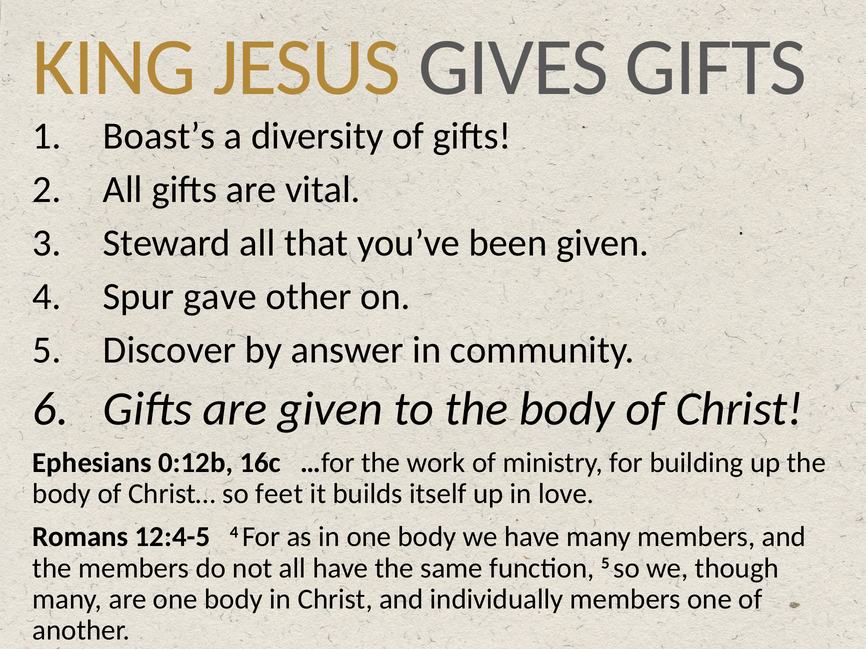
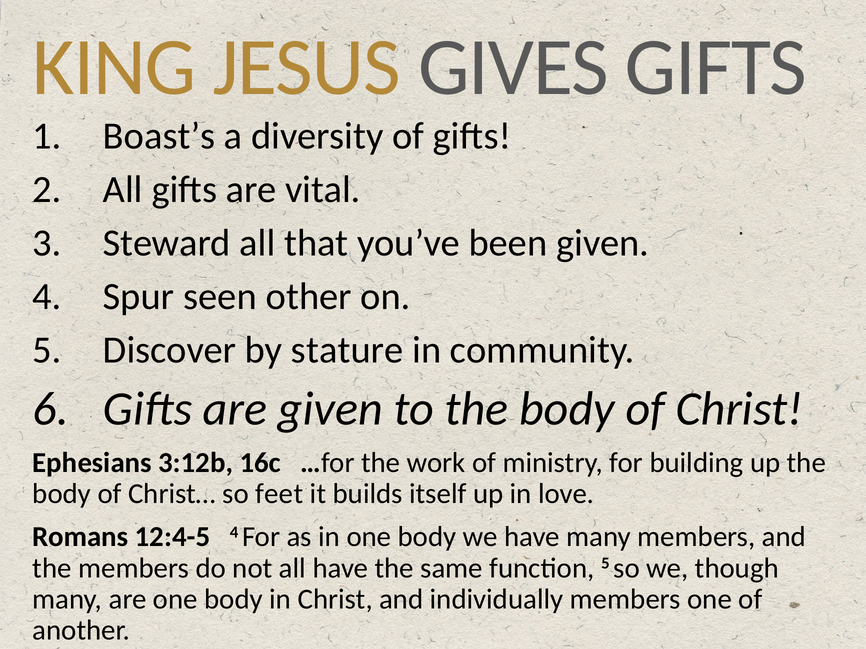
gave: gave -> seen
answer: answer -> stature
0:12b: 0:12b -> 3:12b
